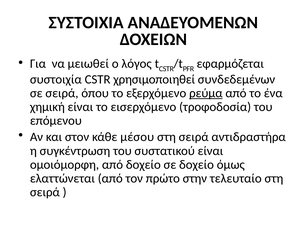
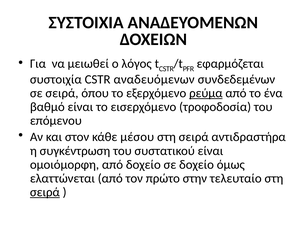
χρησιμοποιηθεί: χρησιμοποιηθεί -> αναδευόμενων
χημική: χημική -> βαθμό
σειρά at (45, 192) underline: none -> present
